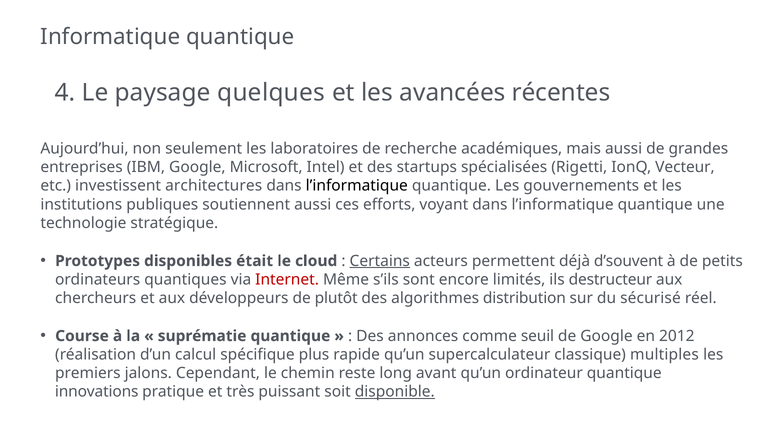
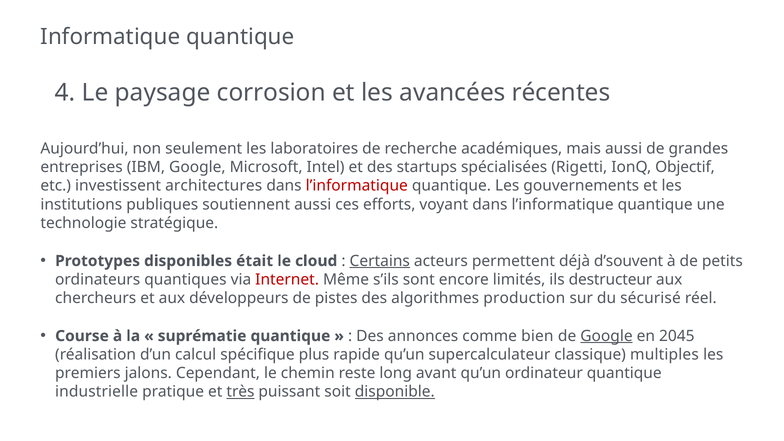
quelques: quelques -> corrosion
Vecteur: Vecteur -> Objectif
l’informatique at (357, 186) colour: black -> red
plutôt: plutôt -> pistes
distribution: distribution -> production
seuil: seuil -> bien
Google at (606, 336) underline: none -> present
2012: 2012 -> 2045
innovations: innovations -> industrielle
très underline: none -> present
